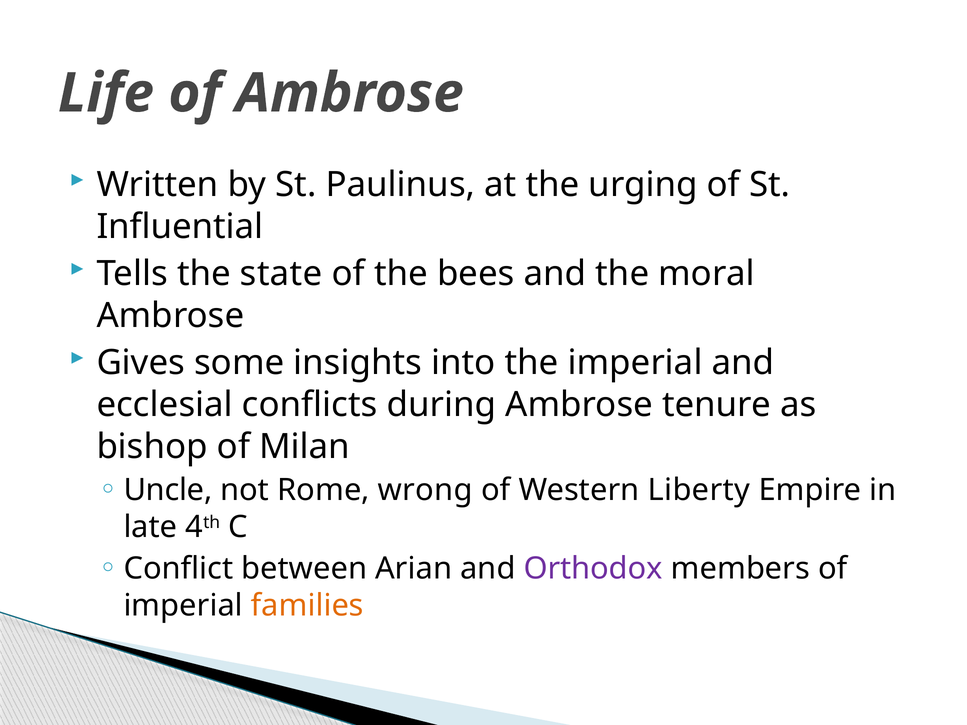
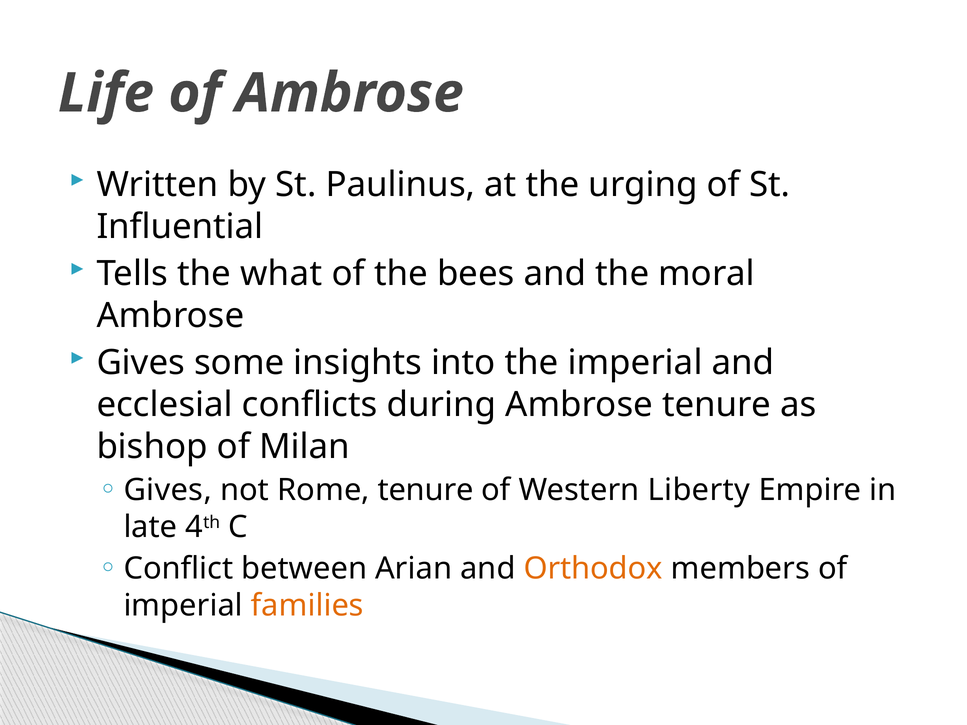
state: state -> what
Uncle at (168, 490): Uncle -> Gives
Rome wrong: wrong -> tenure
Orthodox colour: purple -> orange
